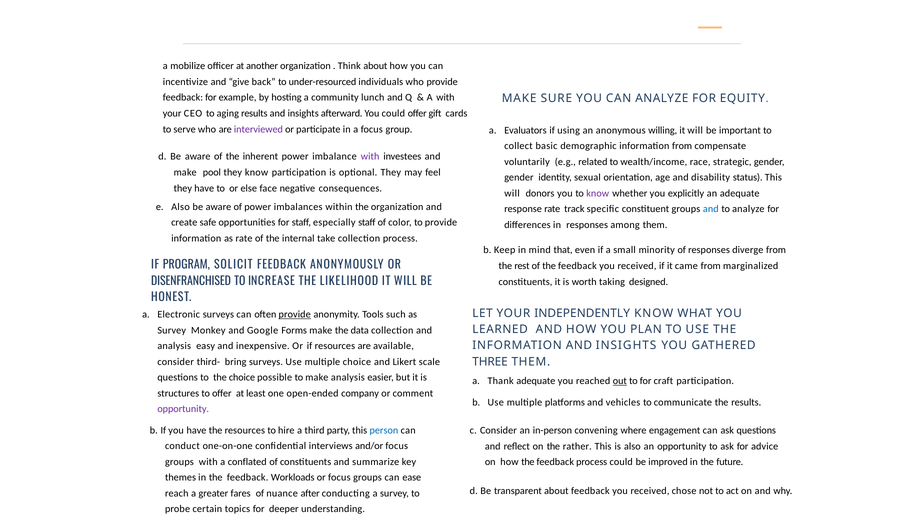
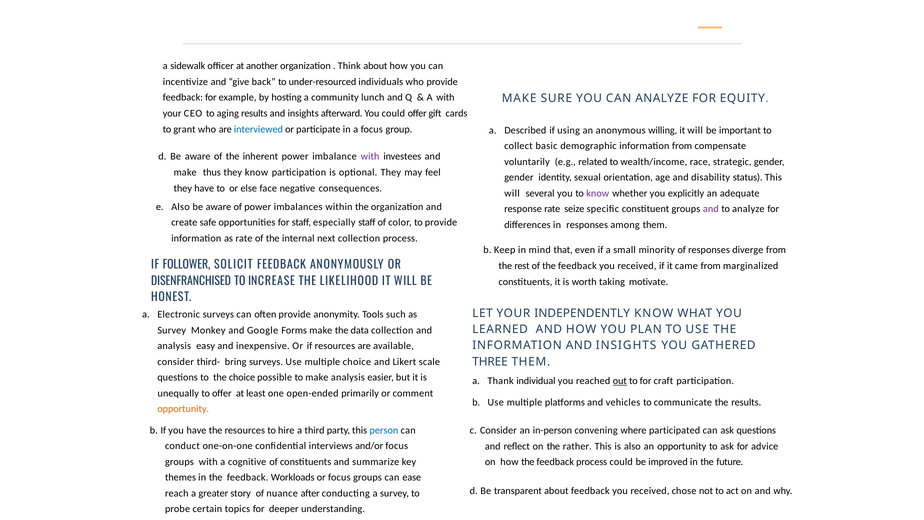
mobilize: mobilize -> sidewalk
serve: serve -> grant
interviewed colour: purple -> blue
Evaluators: Evaluators -> Described
pool: pool -> thus
donors: donors -> several
track: track -> seize
and at (711, 209) colour: blue -> purple
take: take -> next
PROGRAM: PROGRAM -> FOLLOWER
designed: designed -> motivate
provide at (295, 314) underline: present -> none
Thank adequate: adequate -> individual
structures: structures -> unequally
company: company -> primarily
opportunity at (183, 409) colour: purple -> orange
engagement: engagement -> participated
conflated: conflated -> cognitive
fares: fares -> story
